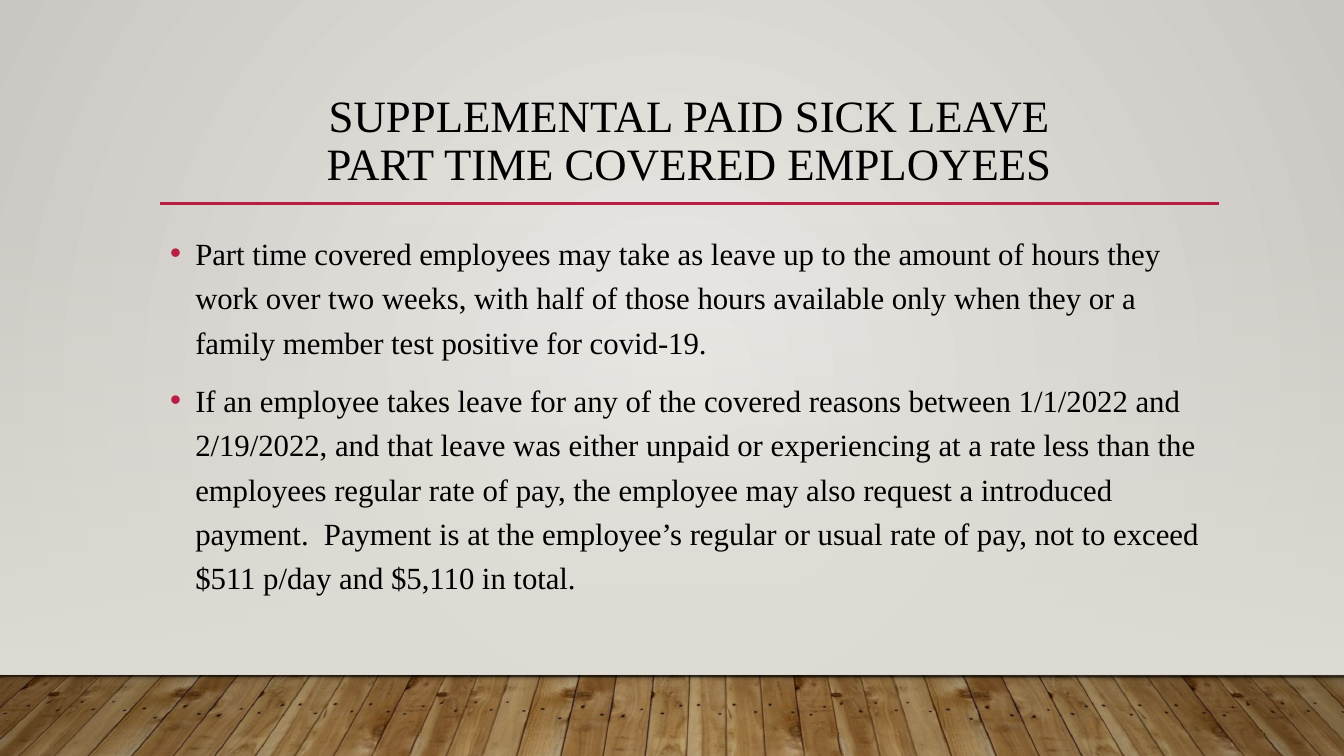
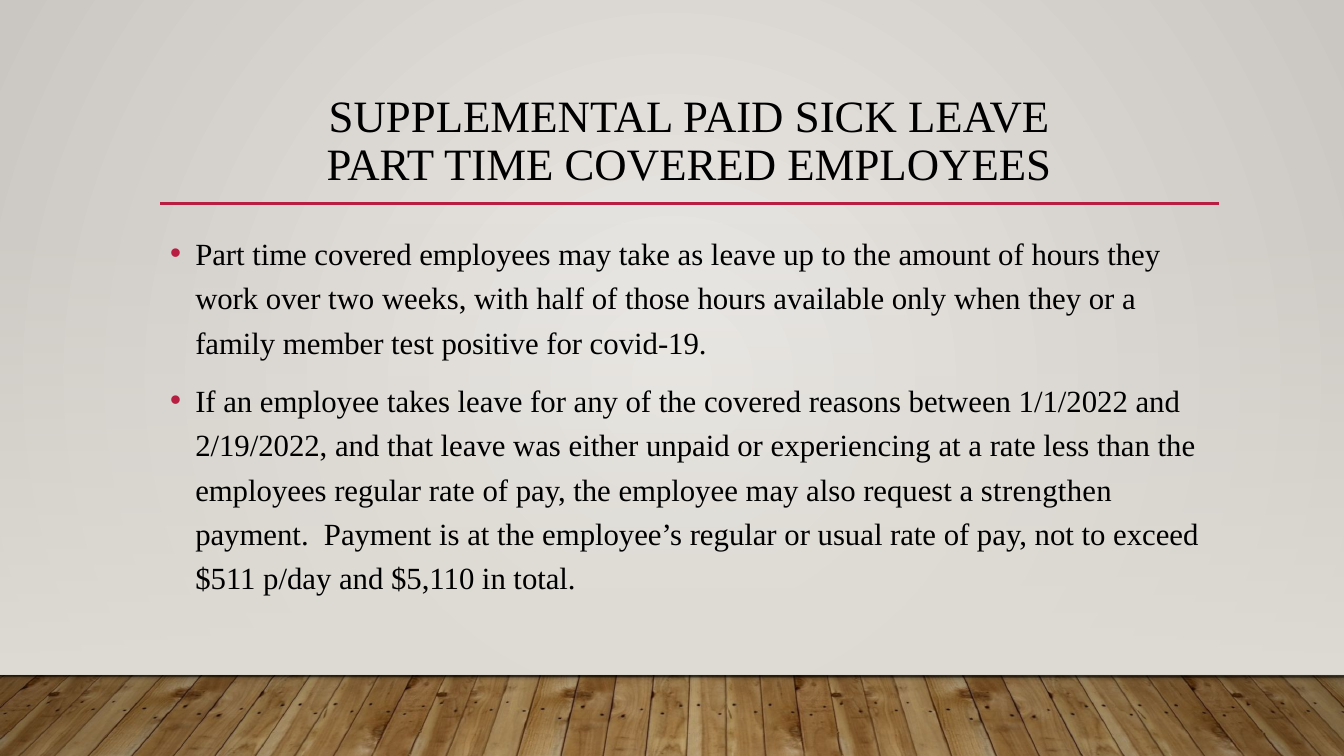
introduced: introduced -> strengthen
